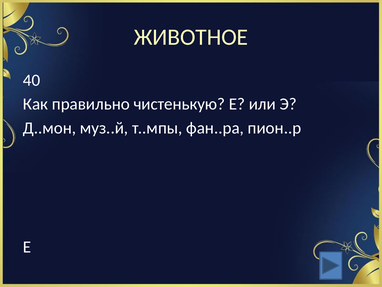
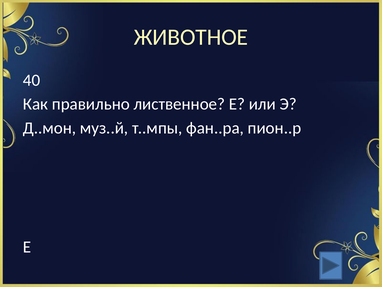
чистенькую: чистенькую -> лиственное
